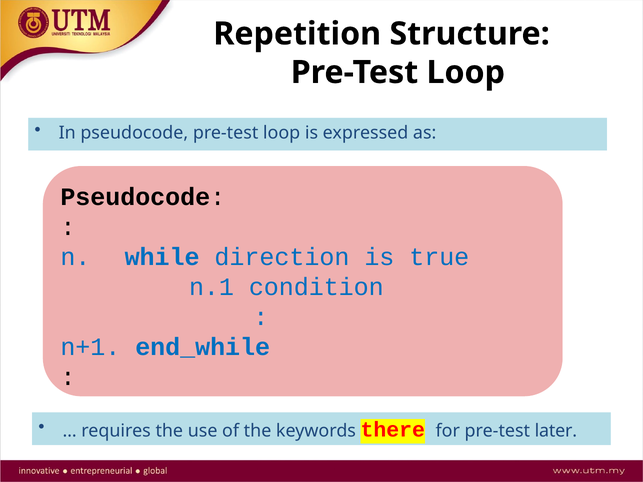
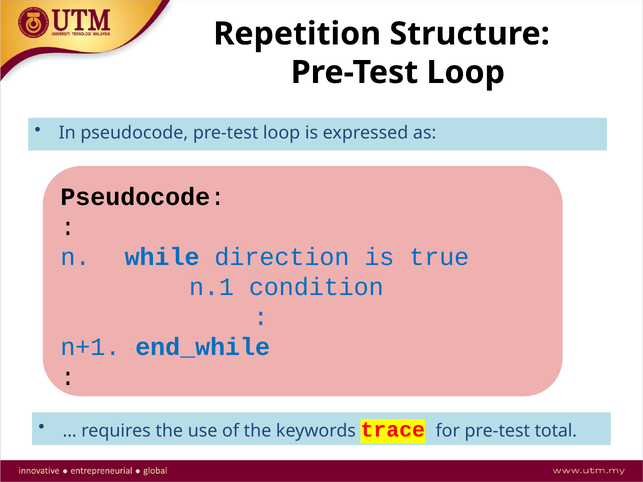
there: there -> trace
later: later -> total
